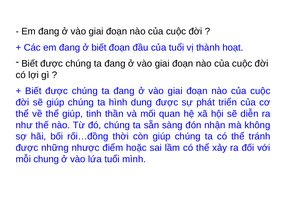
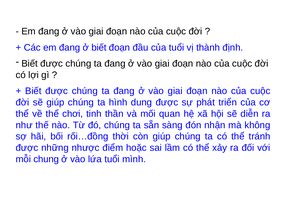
hoạt: hoạt -> định
thể giúp: giúp -> chơi
